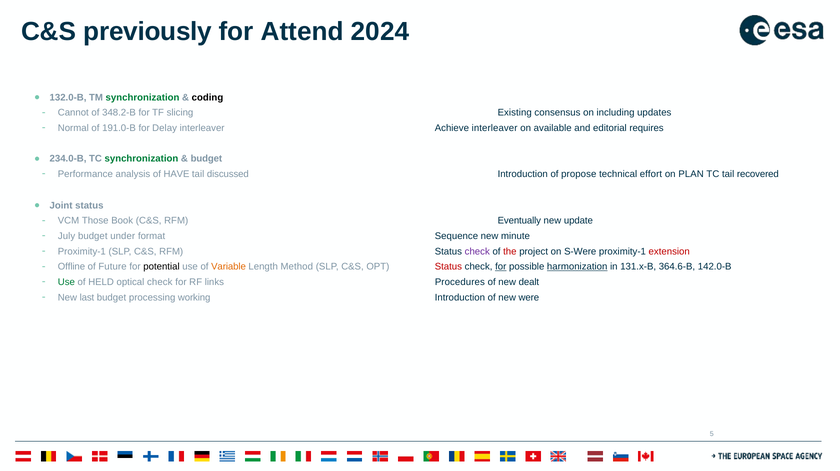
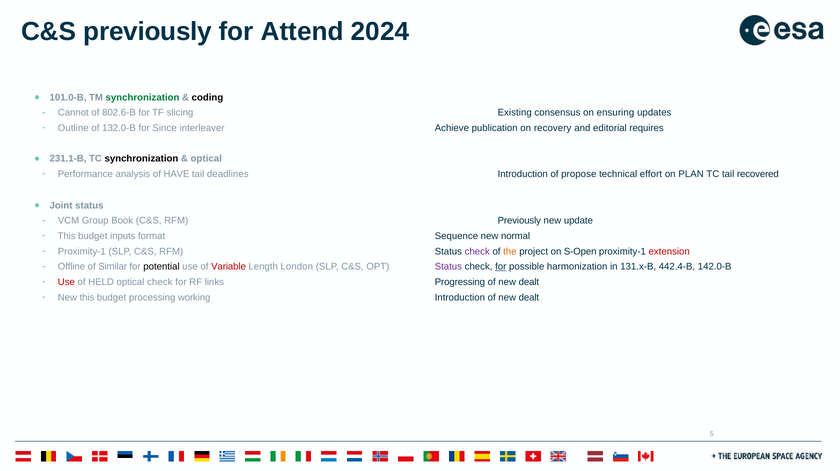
132.0-B: 132.0-B -> 101.0-B
348.2-B: 348.2-B -> 802.6-B
including: including -> ensuring
Normal: Normal -> Outline
191.0-B: 191.0-B -> 132.0-B
Delay: Delay -> Since
Achieve interleaver: interleaver -> publication
available: available -> recovery
234.0-B: 234.0-B -> 231.1-B
synchronization at (141, 159) colour: green -> black
budget at (206, 159): budget -> optical
discussed: discussed -> deadlines
Those: Those -> Group
RFM Eventually: Eventually -> Previously
July at (67, 236): July -> This
under: under -> inputs
minute: minute -> normal
the colour: red -> orange
S-Were: S-Were -> S-Open
Future: Future -> Similar
Variable colour: orange -> red
Method: Method -> London
Status at (448, 267) colour: red -> purple
harmonization underline: present -> none
364.6-B: 364.6-B -> 442.4-B
Use at (66, 282) colour: green -> red
Procedures: Procedures -> Progressing
New last: last -> this
Introduction of new were: were -> dealt
